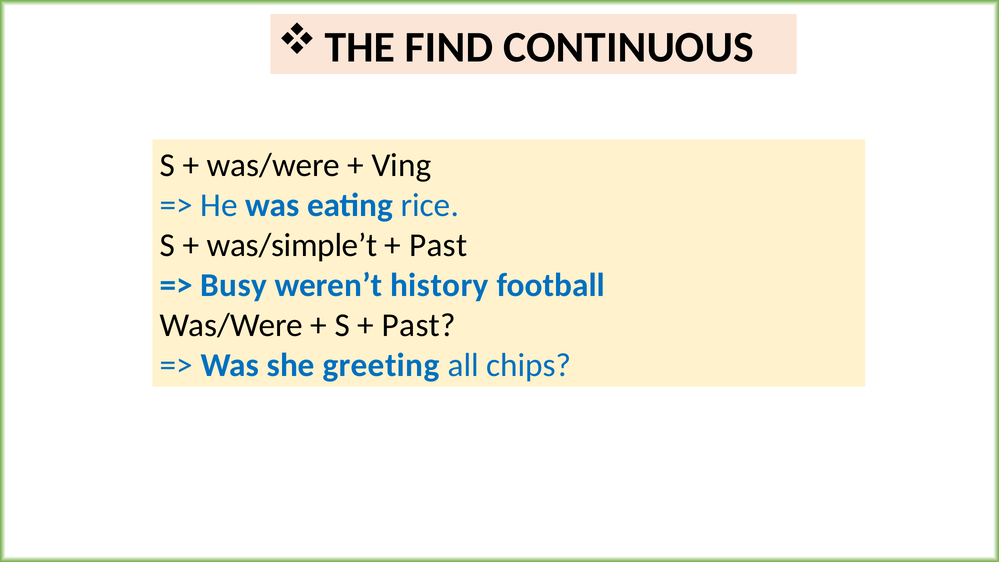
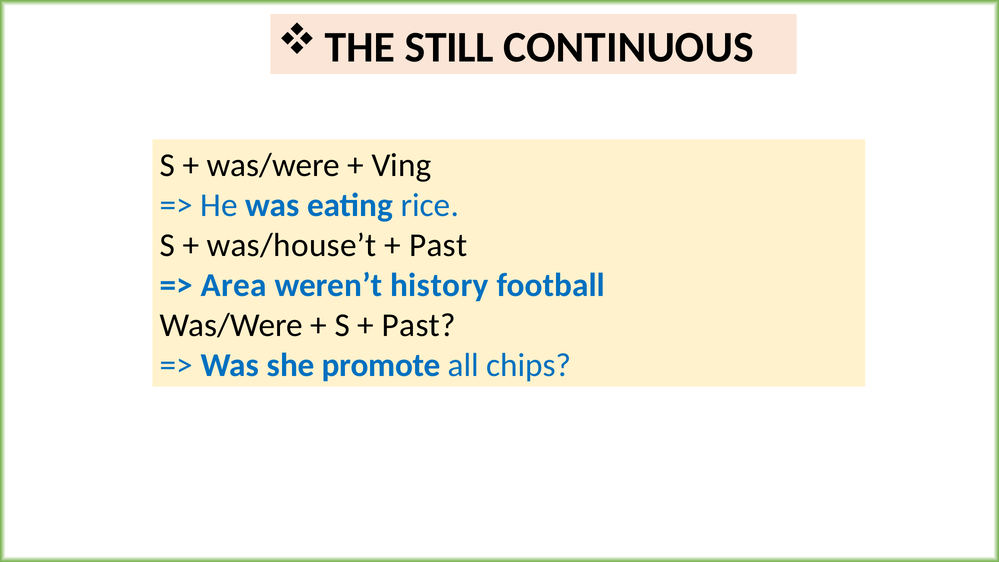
FIND: FIND -> STILL
was/simple’t: was/simple’t -> was/house’t
Busy: Busy -> Area
greeting: greeting -> promote
